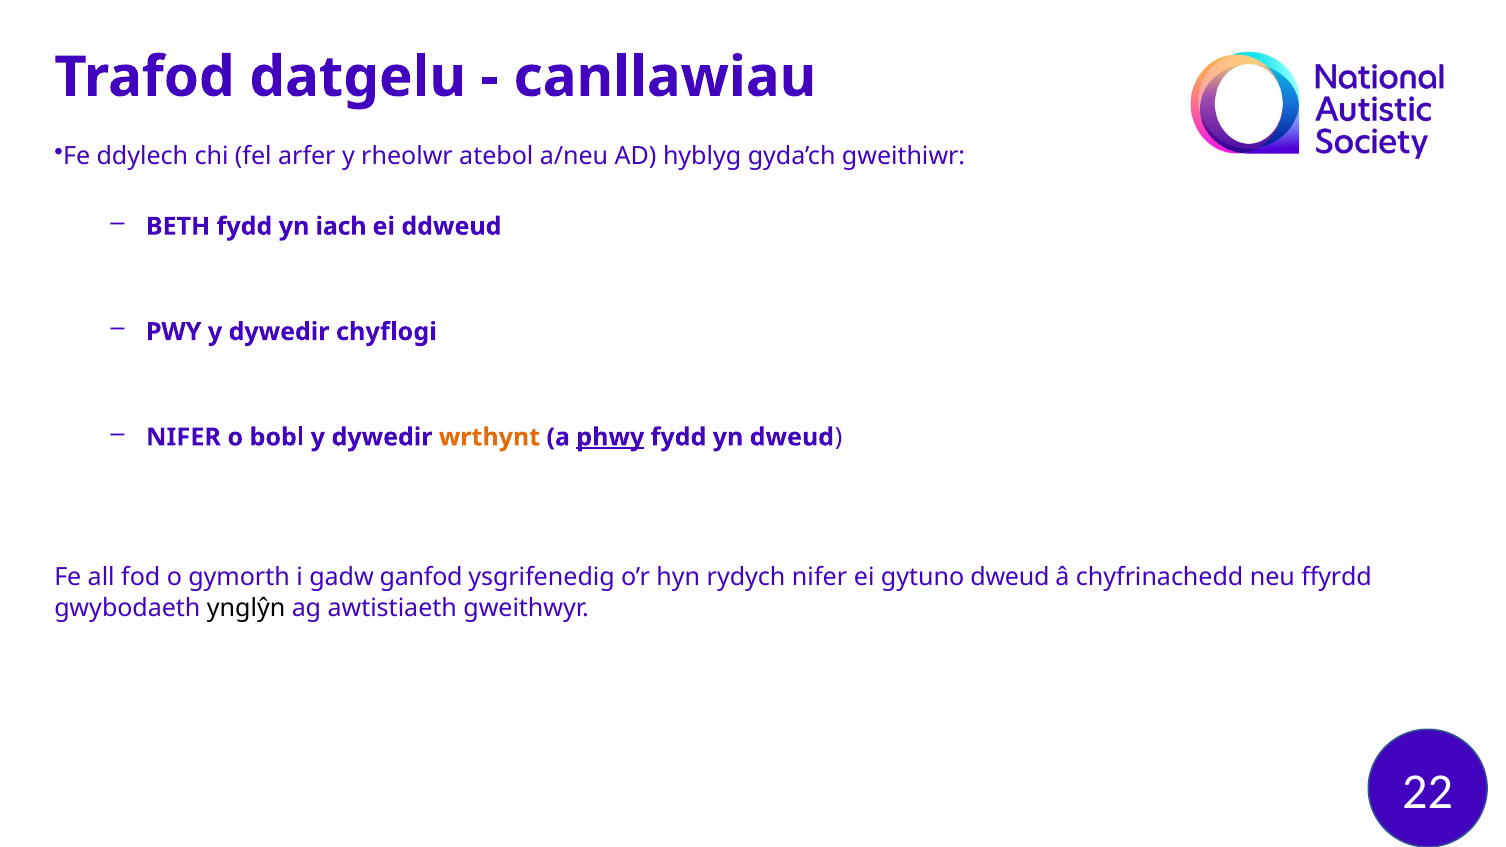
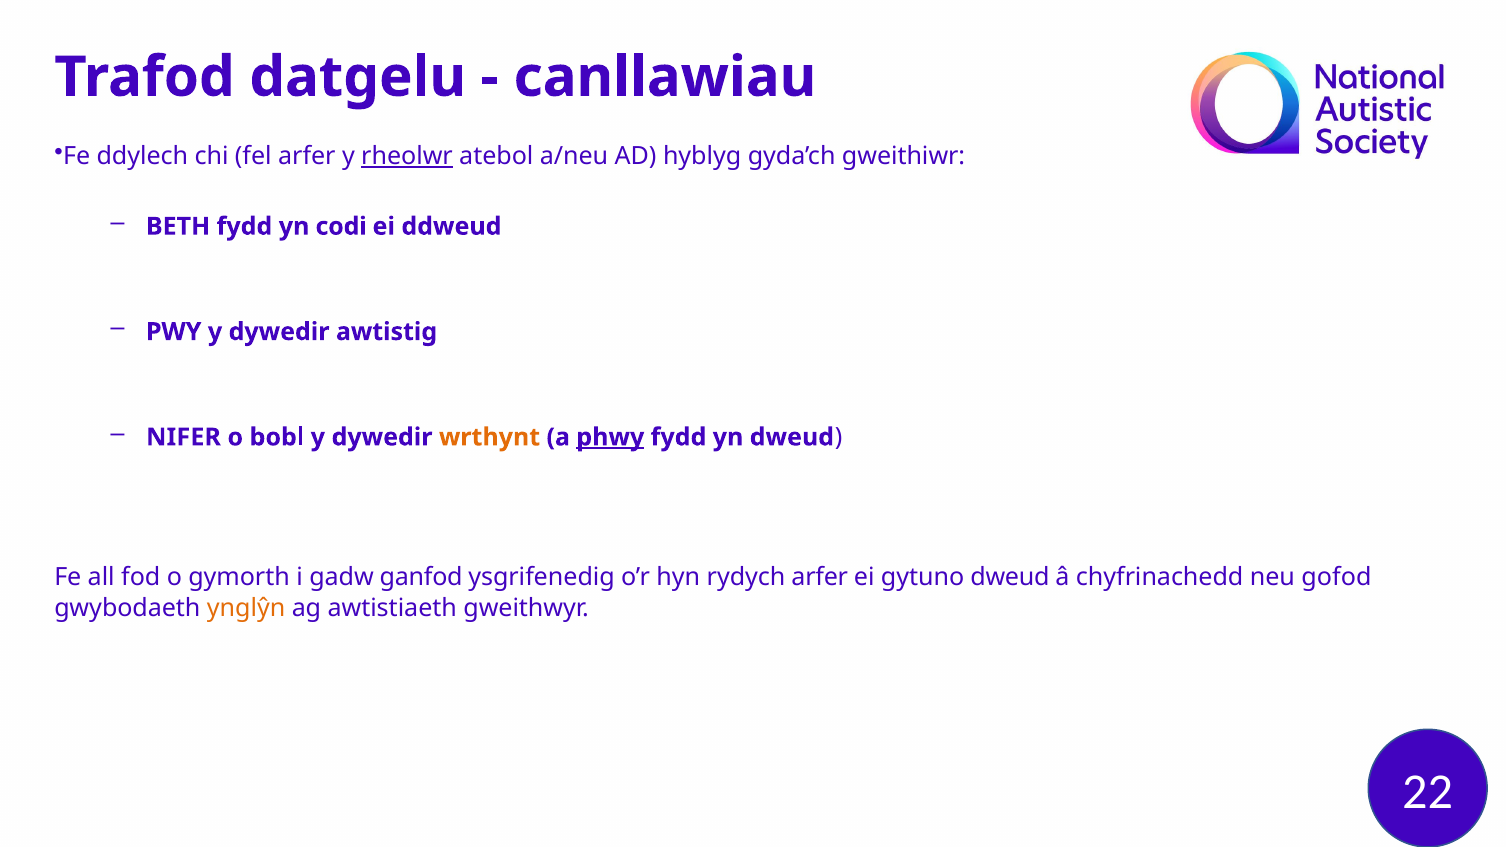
rheolwr underline: none -> present
iach: iach -> codi
chyflogi: chyflogi -> awtistig
rydych nifer: nifer -> arfer
ffyrdd: ffyrdd -> gofod
ynglŷn colour: black -> orange
